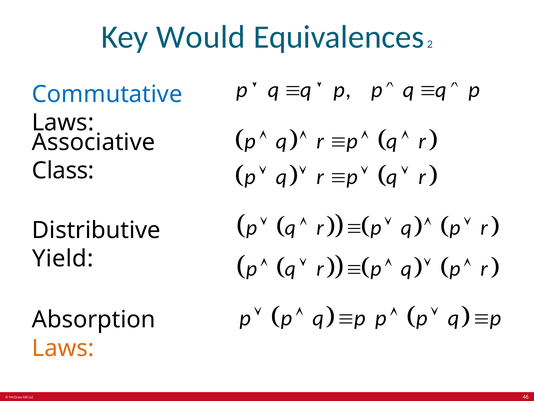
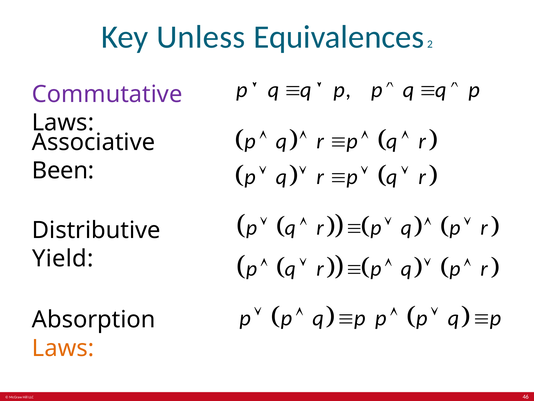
Would: Would -> Unless
Commutative colour: blue -> purple
Class: Class -> Been
